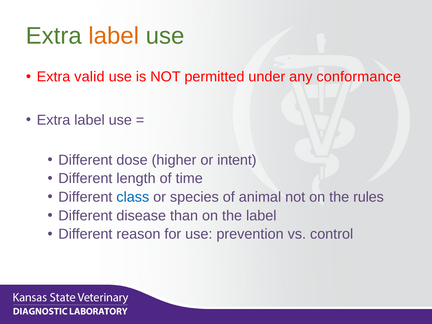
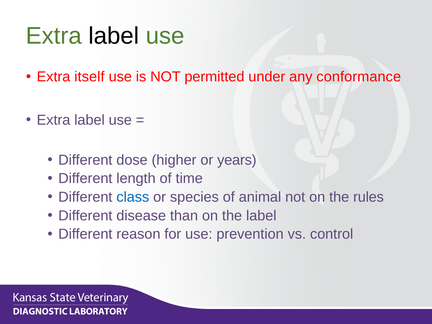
label at (114, 36) colour: orange -> black
valid: valid -> itself
intent: intent -> years
